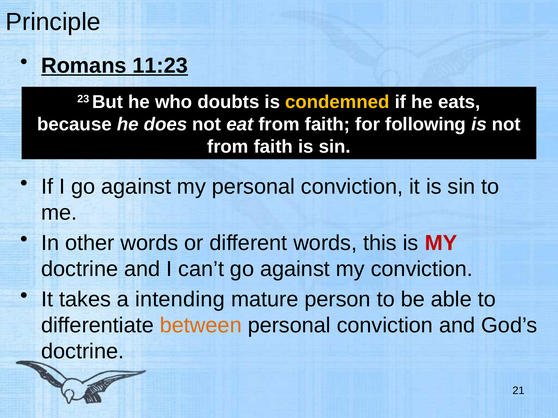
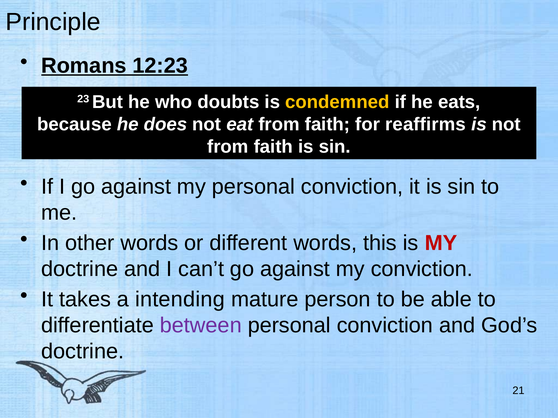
11:23: 11:23 -> 12:23
following: following -> reaffirms
between colour: orange -> purple
